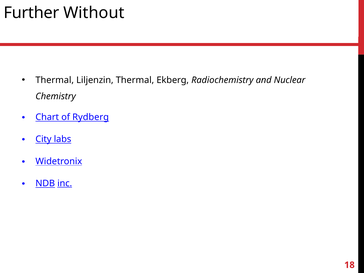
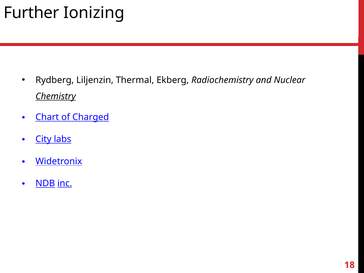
Without: Without -> Ionizing
Thermal at (55, 80): Thermal -> Rydberg
Chemistry underline: none -> present
Rydberg: Rydberg -> Charged
